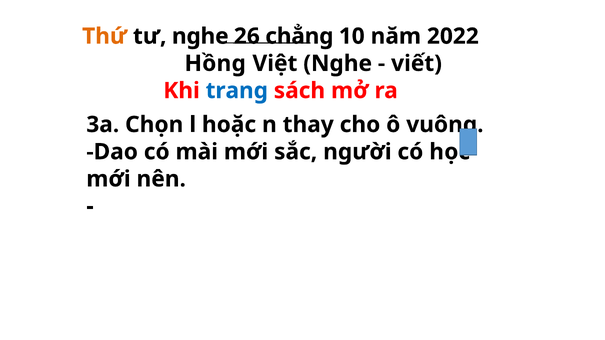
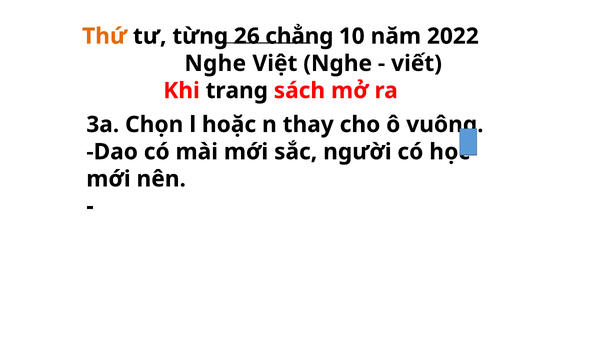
tư nghe: nghe -> từng
Hồng at (215, 64): Hồng -> Nghe
trang colour: blue -> black
